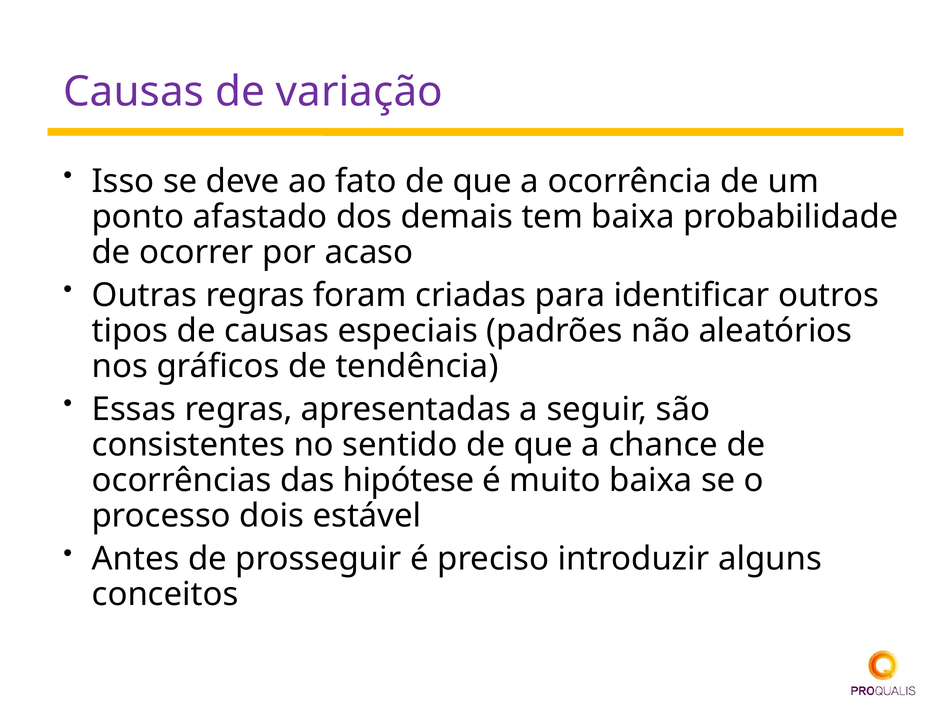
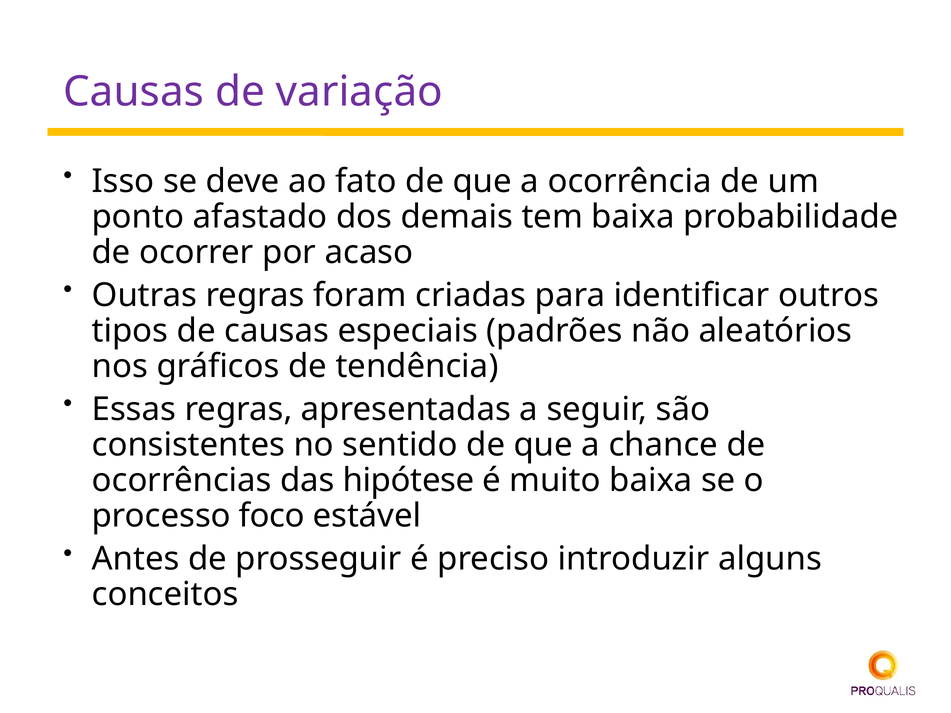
dois: dois -> foco
